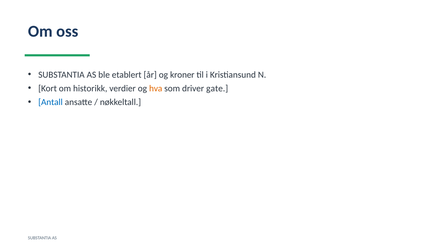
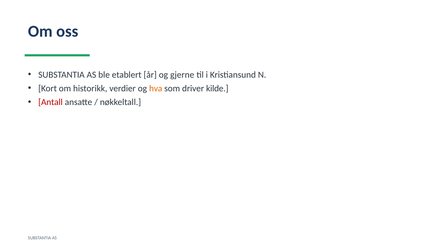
kroner: kroner -> gjerne
gate: gate -> kilde
Antall colour: blue -> red
